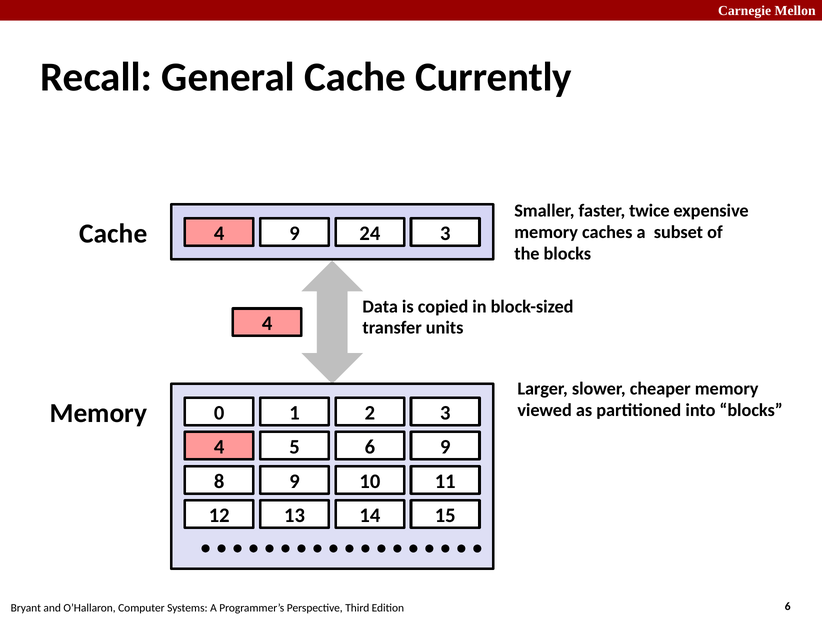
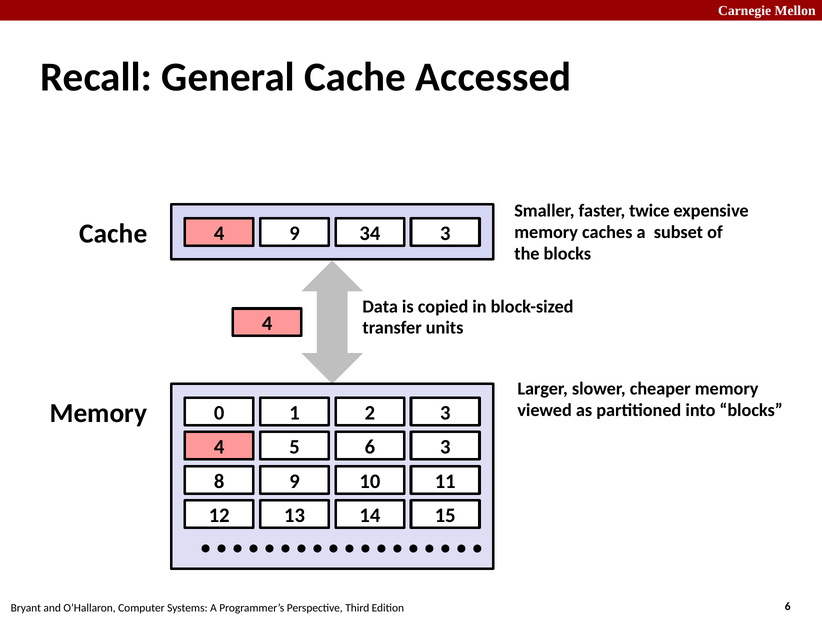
Currently: Currently -> Accessed
24: 24 -> 34
6 9: 9 -> 3
